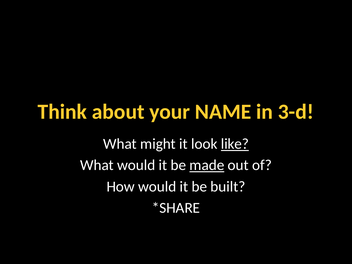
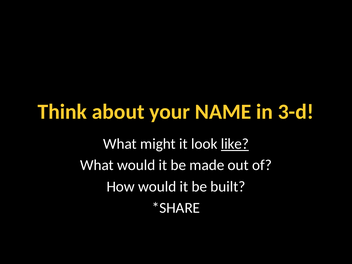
made underline: present -> none
